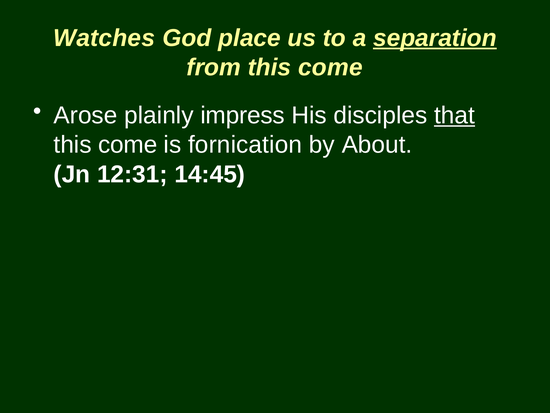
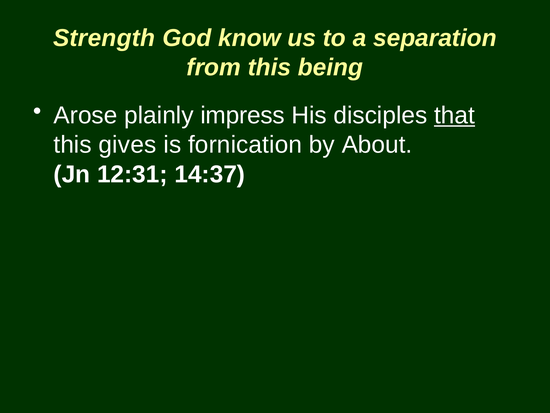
Watches: Watches -> Strength
place: place -> know
separation underline: present -> none
from this come: come -> being
come at (128, 145): come -> gives
14:45: 14:45 -> 14:37
